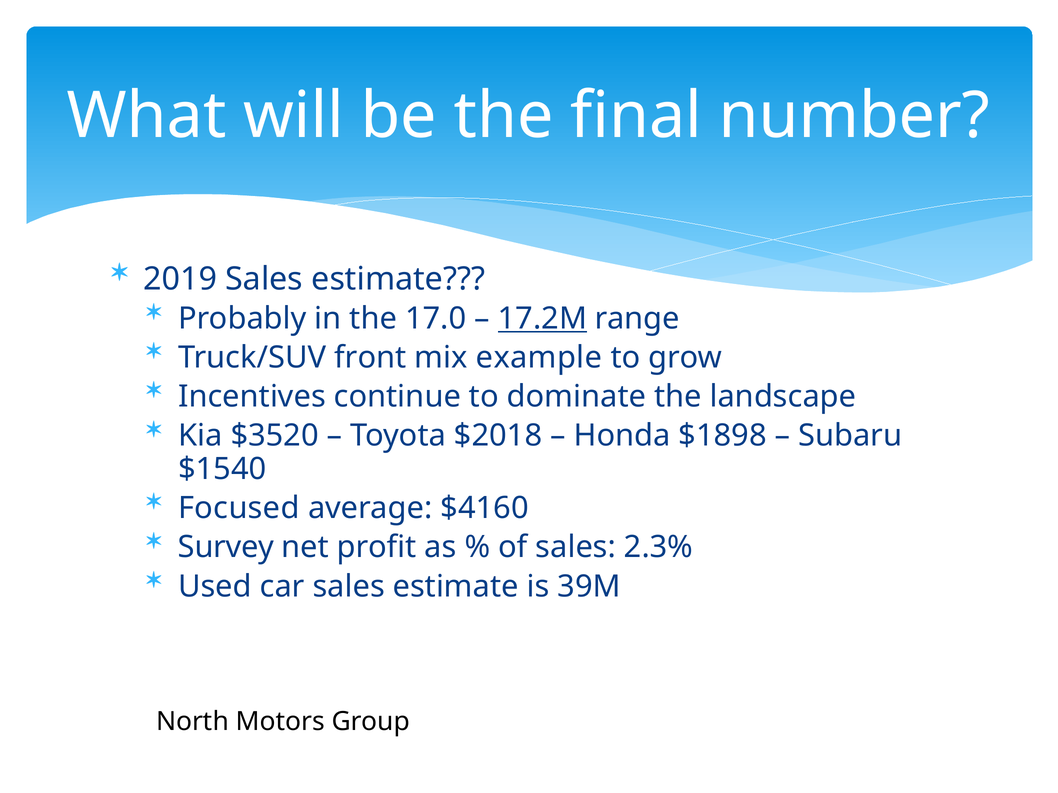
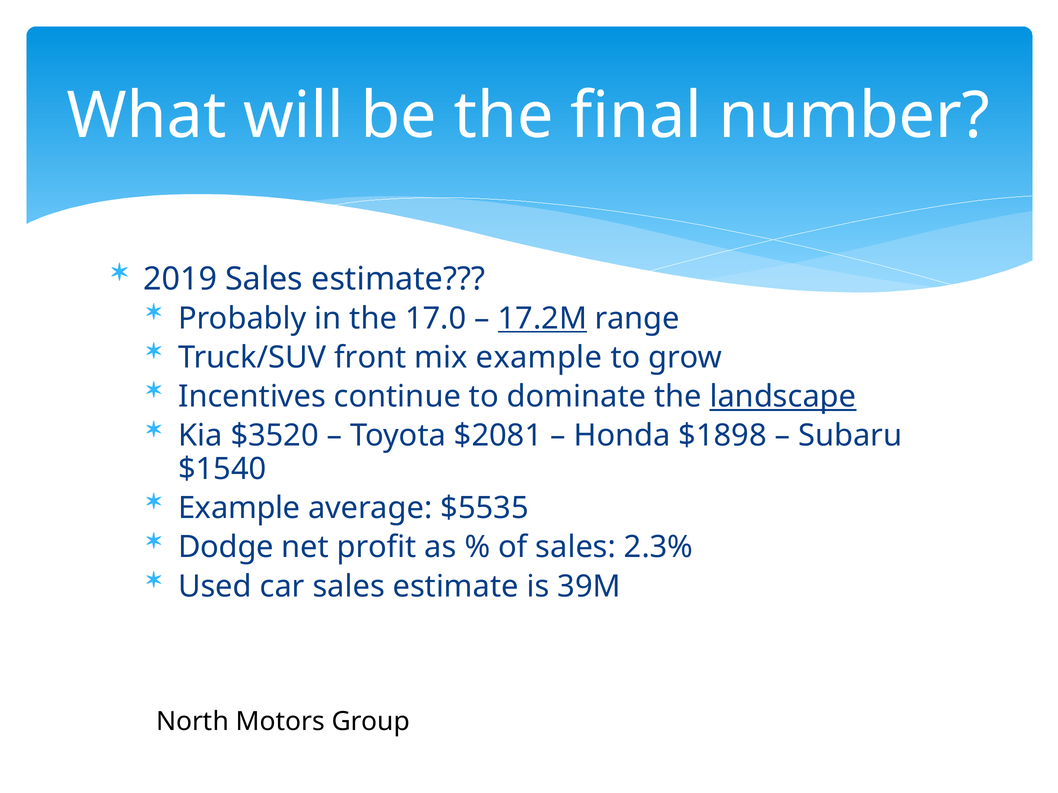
landscape underline: none -> present
$2018: $2018 -> $2081
Focused at (239, 509): Focused -> Example
$4160: $4160 -> $5535
Survey: Survey -> Dodge
